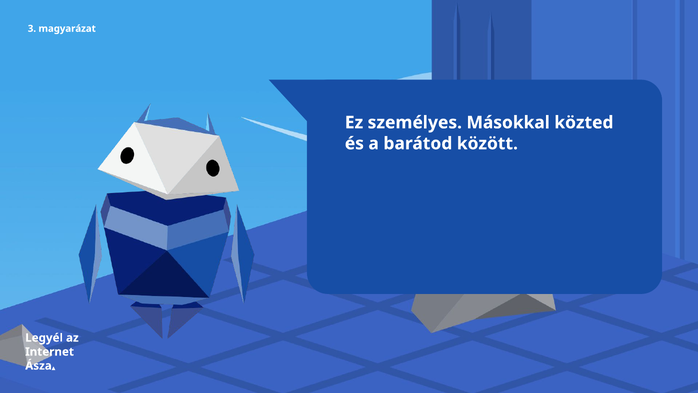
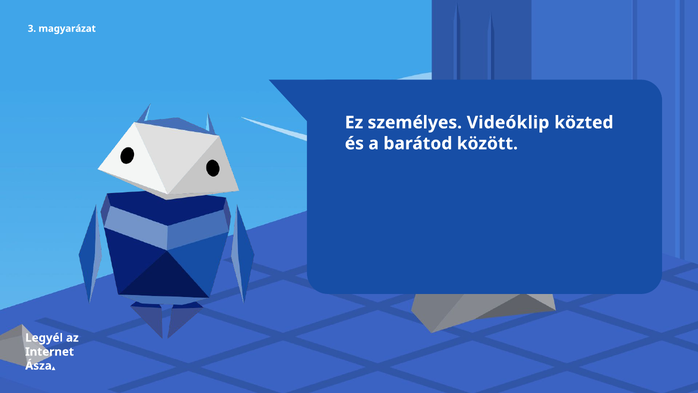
Másokkal: Másokkal -> Videóklip
